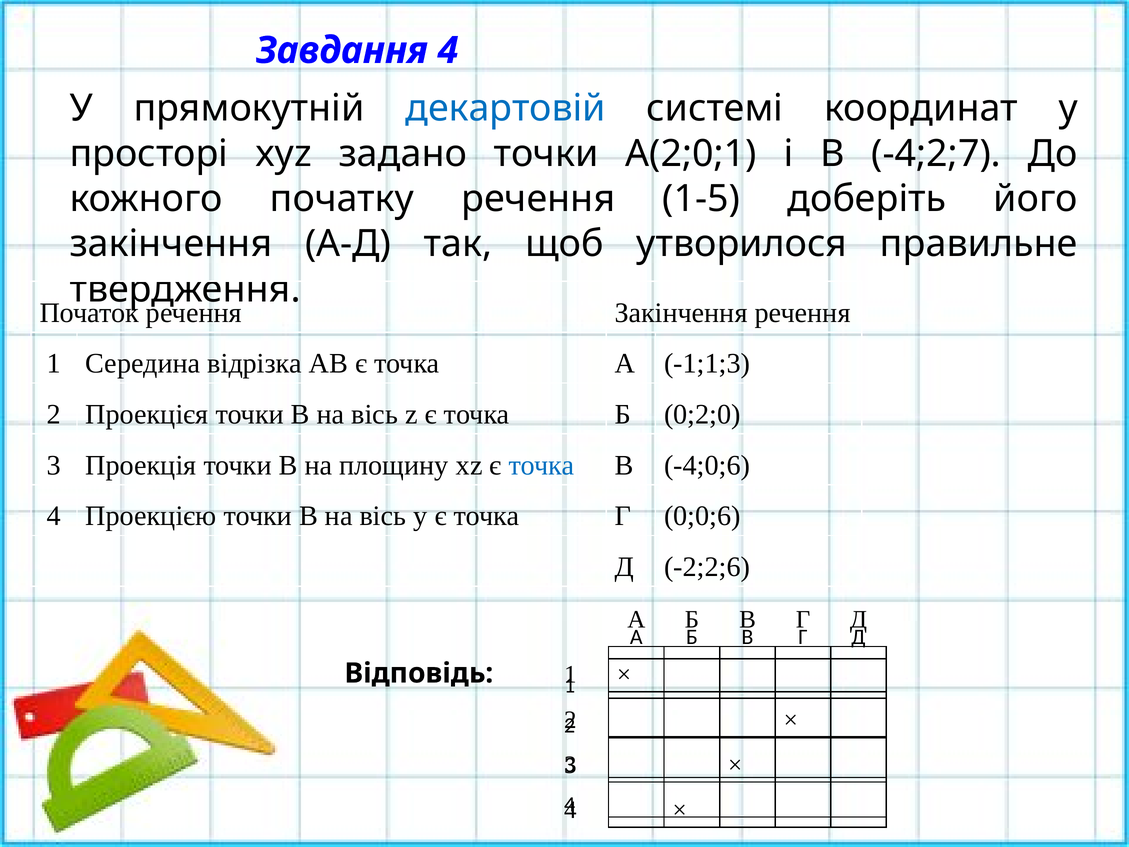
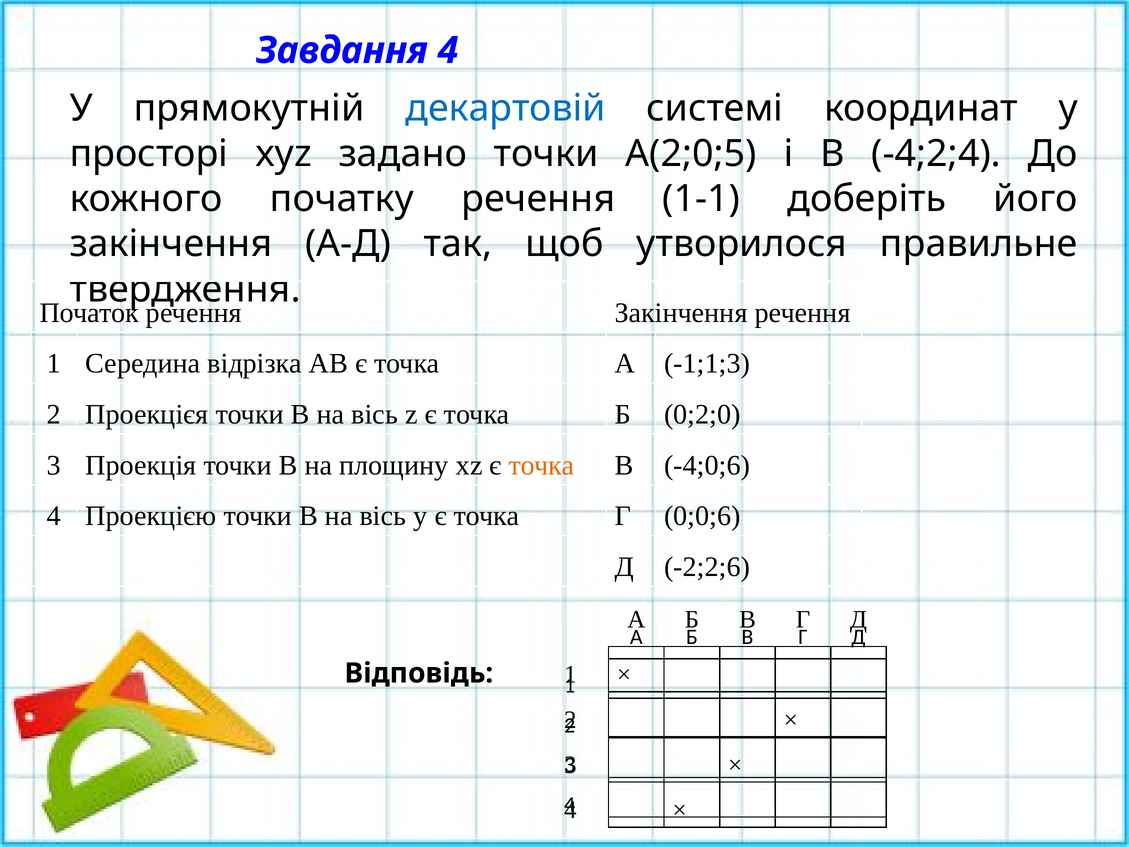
А(2;0;1: А(2;0;1 -> А(2;0;5
-4;2;7: -4;2;7 -> -4;2;4
1-5: 1-5 -> 1-1
точка at (541, 465) colour: blue -> orange
